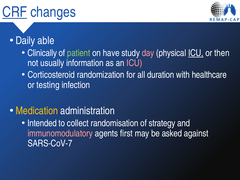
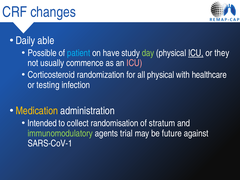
CRF underline: present -> none
Clinically: Clinically -> Possible
patient colour: light green -> light blue
day colour: pink -> light green
then: then -> they
information: information -> commence
all duration: duration -> physical
strategy: strategy -> stratum
immunomodulatory colour: pink -> light green
first: first -> trial
asked: asked -> future
SARS-CoV-7: SARS-CoV-7 -> SARS-CoV-1
